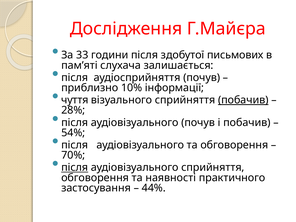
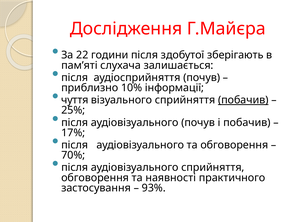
33: 33 -> 22
письмових: письмових -> зберігають
28%: 28% -> 25%
54%: 54% -> 17%
після at (75, 167) underline: present -> none
44%: 44% -> 93%
